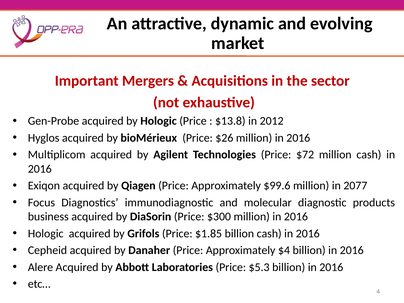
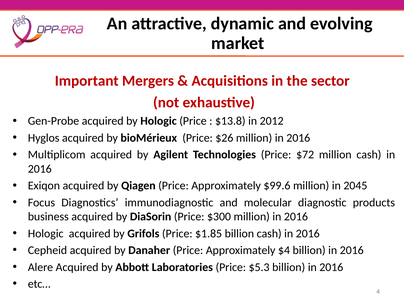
2077: 2077 -> 2045
